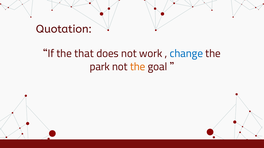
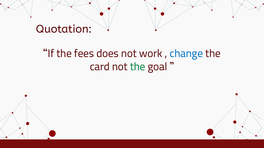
that: that -> fees
park: park -> card
the at (138, 67) colour: orange -> green
